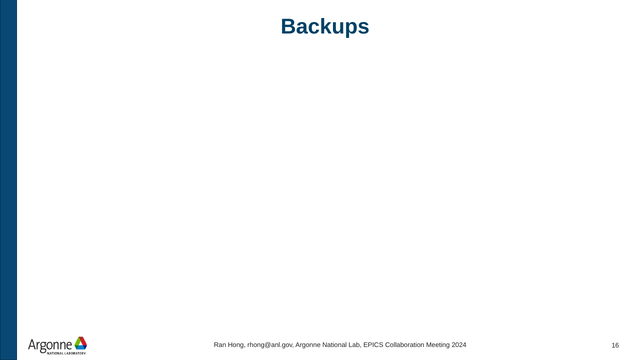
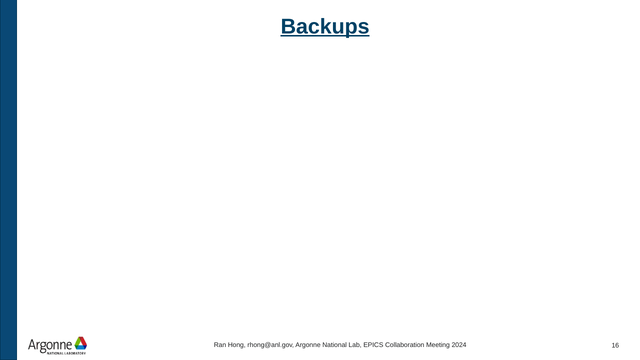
Backups underline: none -> present
